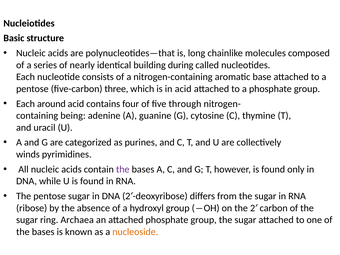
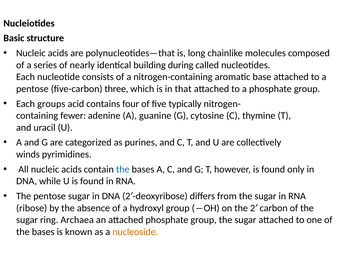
in acid: acid -> that
around: around -> groups
through: through -> typically
being: being -> fewer
the at (123, 169) colour: purple -> blue
